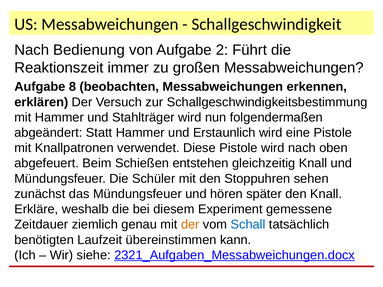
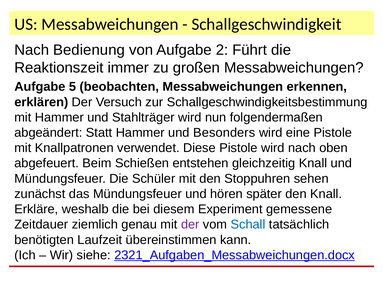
8: 8 -> 5
Erstaunlich: Erstaunlich -> Besonders
der at (190, 225) colour: orange -> purple
